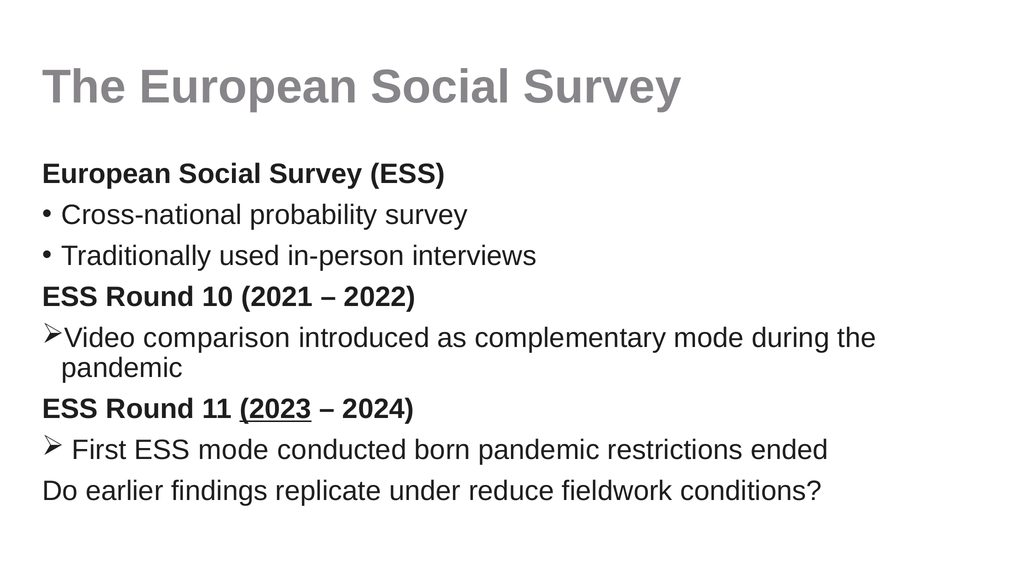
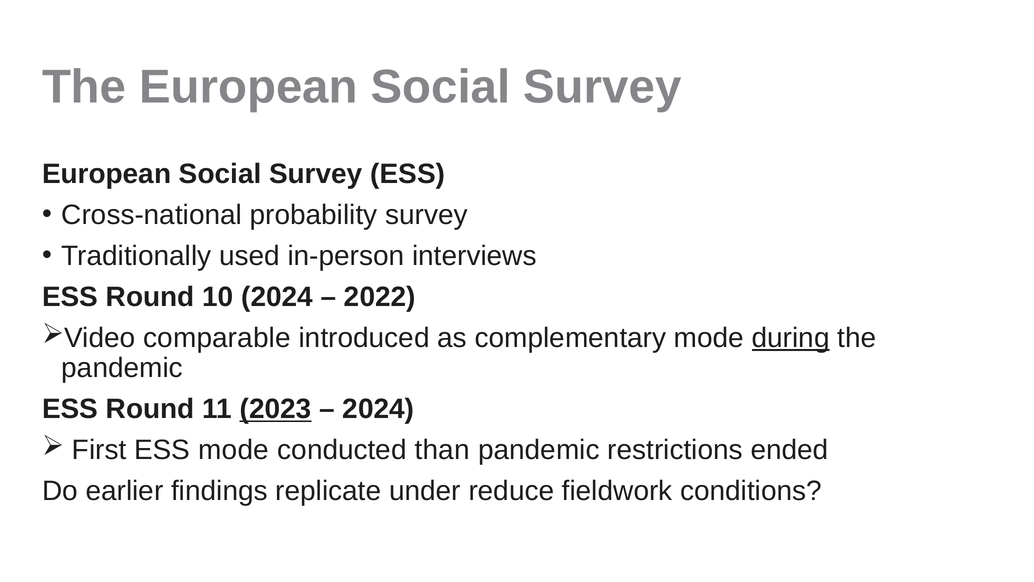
10 2021: 2021 -> 2024
comparison: comparison -> comparable
during underline: none -> present
born: born -> than
